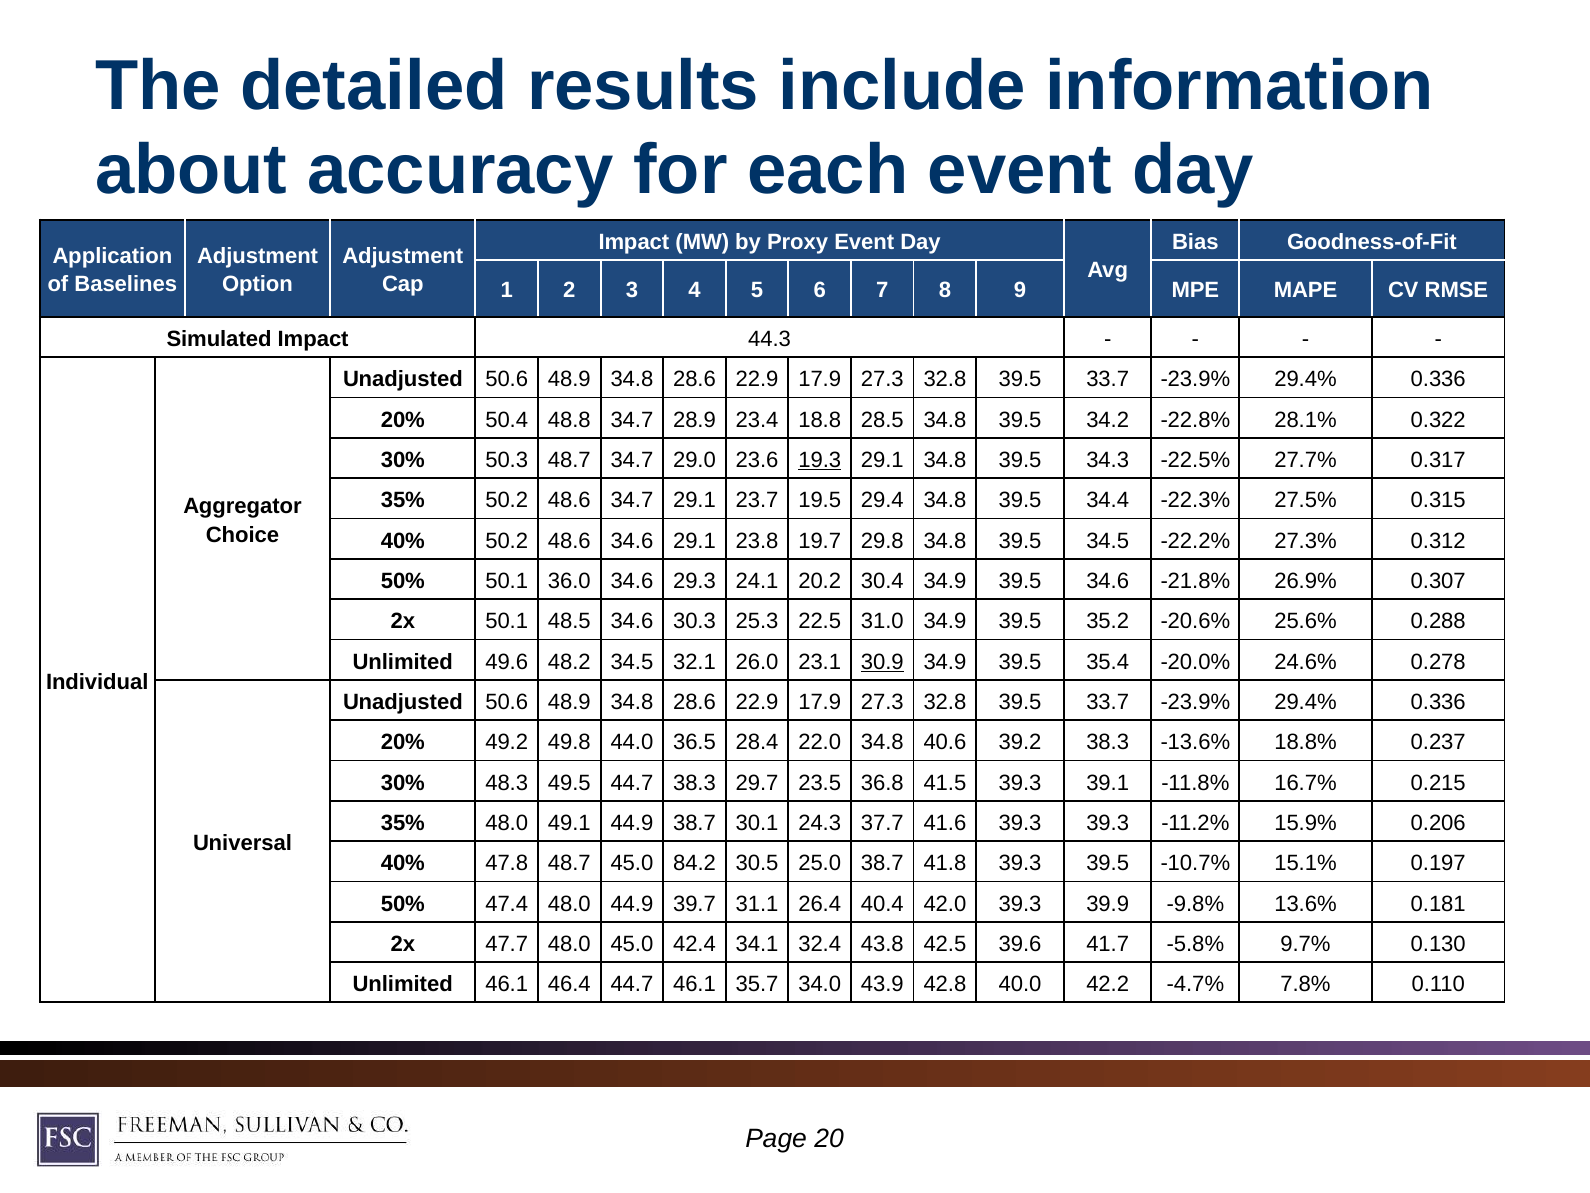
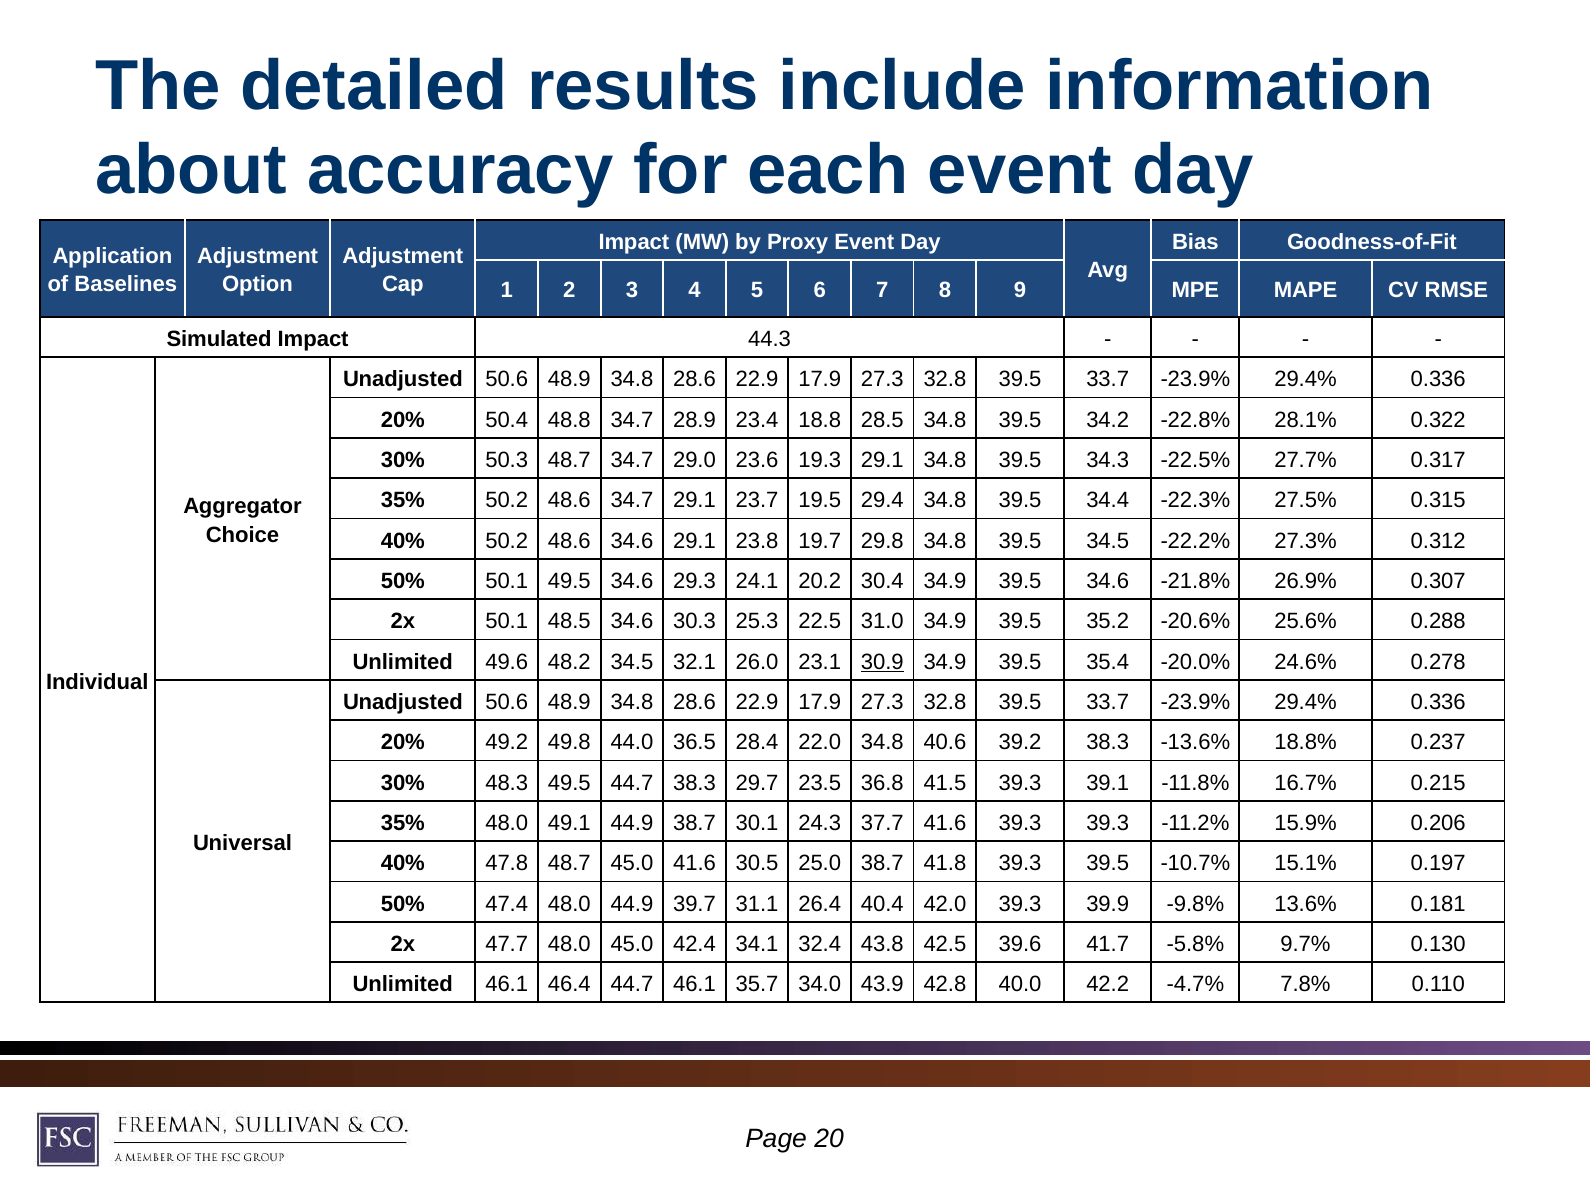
19.3 underline: present -> none
50.1 36.0: 36.0 -> 49.5
45.0 84.2: 84.2 -> 41.6
